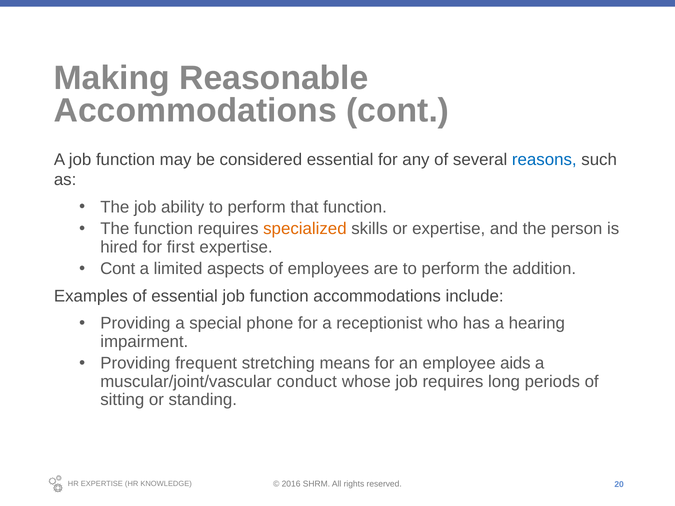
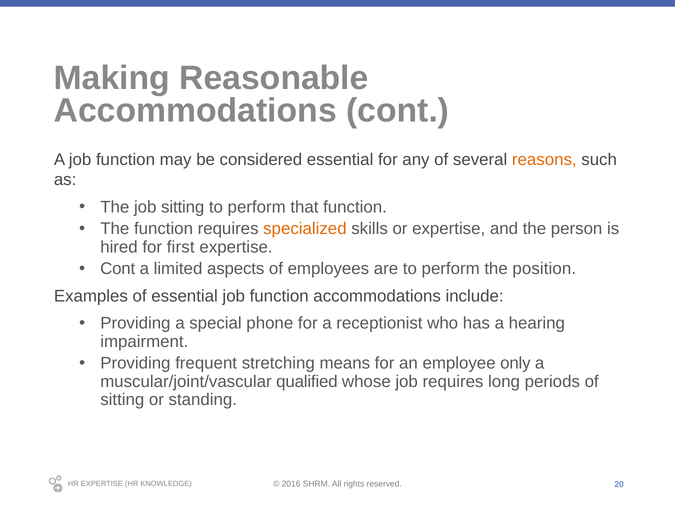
reasons colour: blue -> orange
job ability: ability -> sitting
addition: addition -> position
aids: aids -> only
conduct: conduct -> qualified
